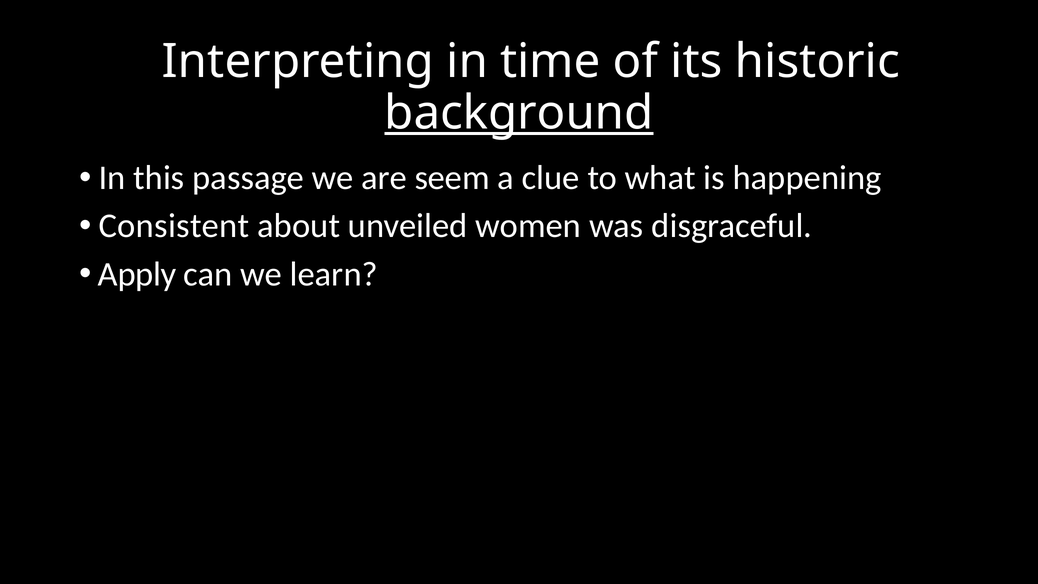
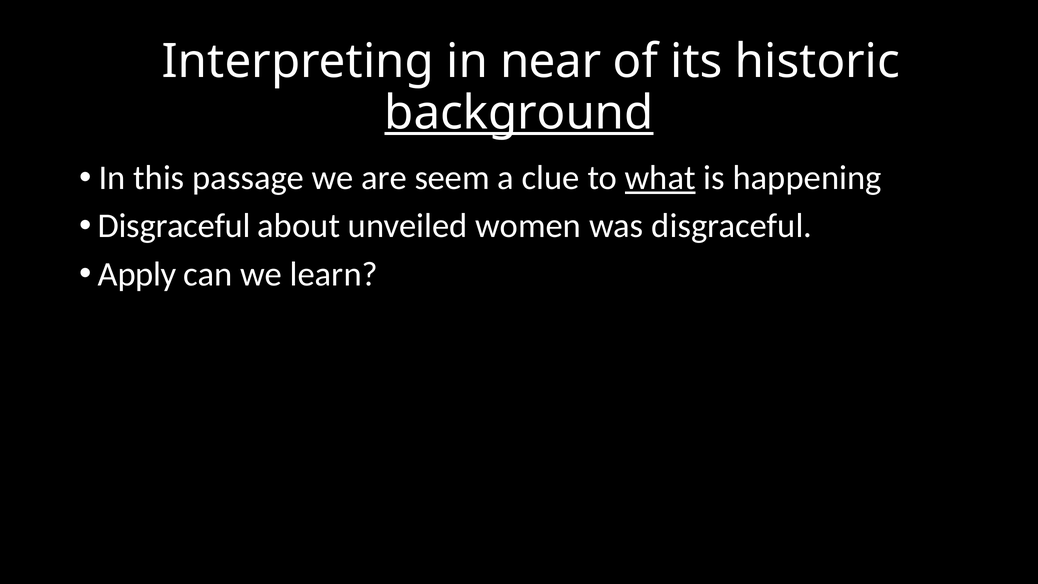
time: time -> near
what underline: none -> present
Consistent at (174, 226): Consistent -> Disgraceful
